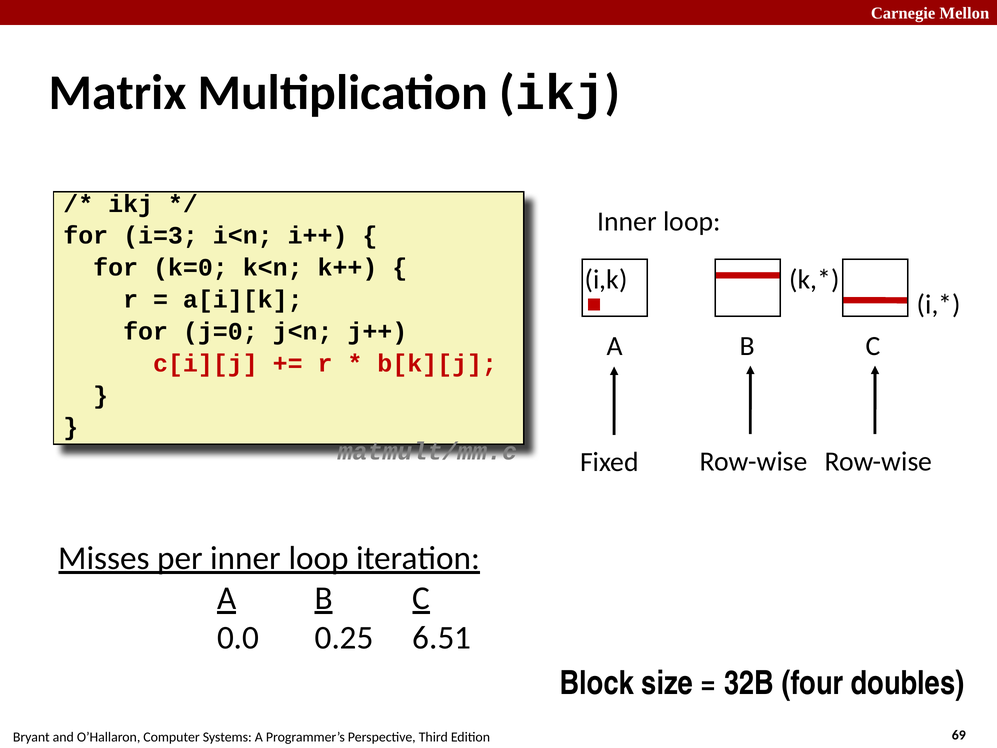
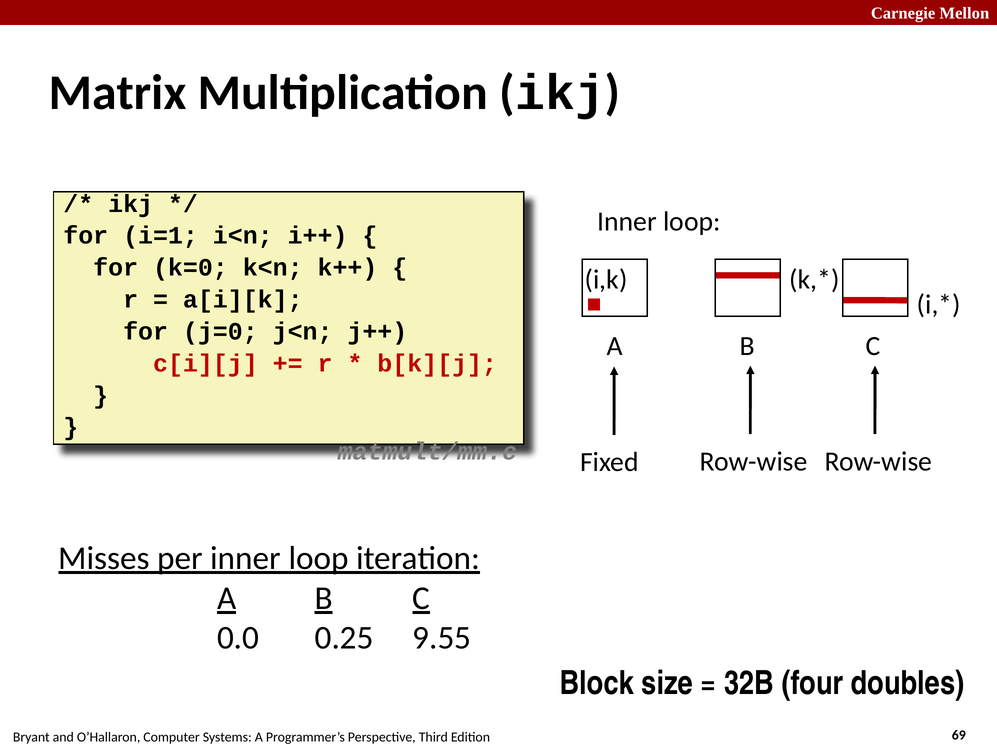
i=3: i=3 -> i=1
6.51: 6.51 -> 9.55
